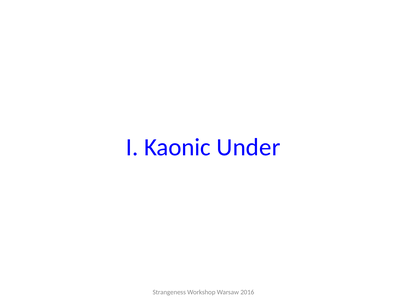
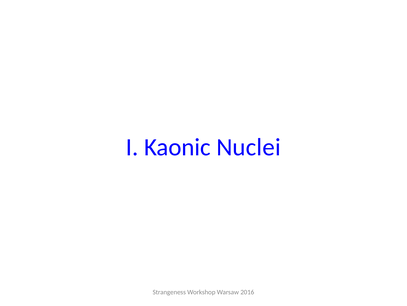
Under: Under -> Nuclei
